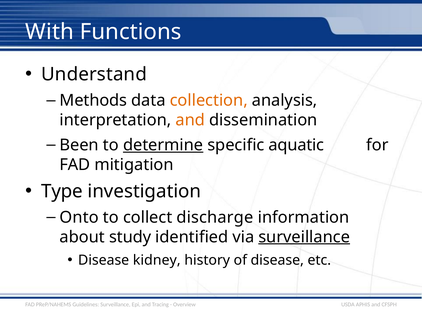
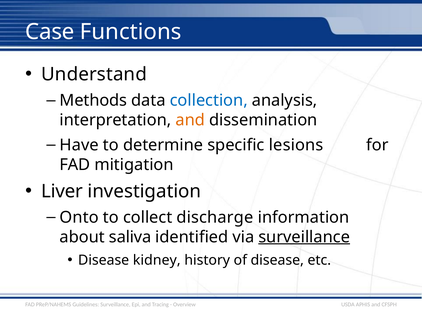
With: With -> Case
collection colour: orange -> blue
Been: Been -> Have
determine underline: present -> none
aquatic: aquatic -> lesions
Type: Type -> Liver
study: study -> saliva
